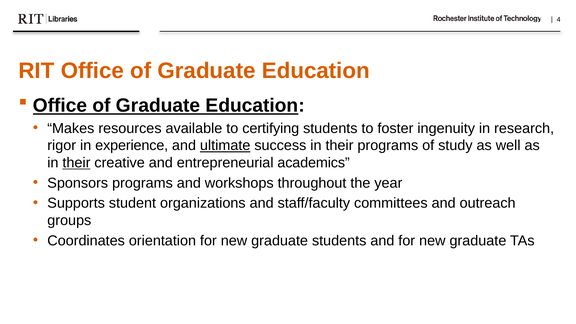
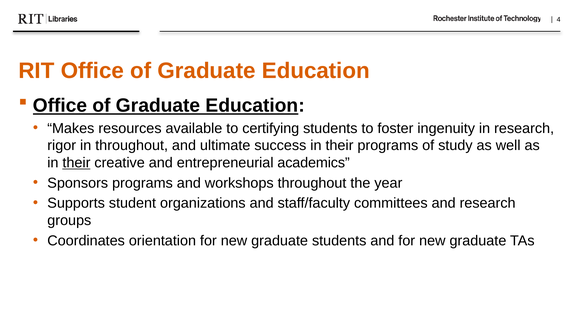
in experience: experience -> throughout
ultimate underline: present -> none
and outreach: outreach -> research
